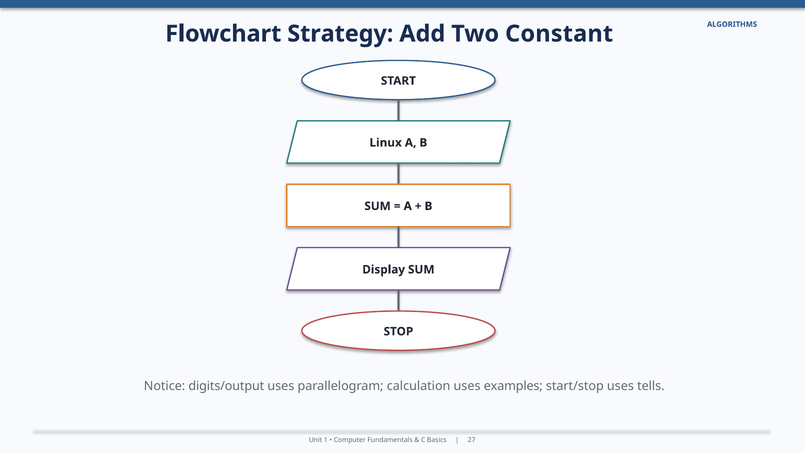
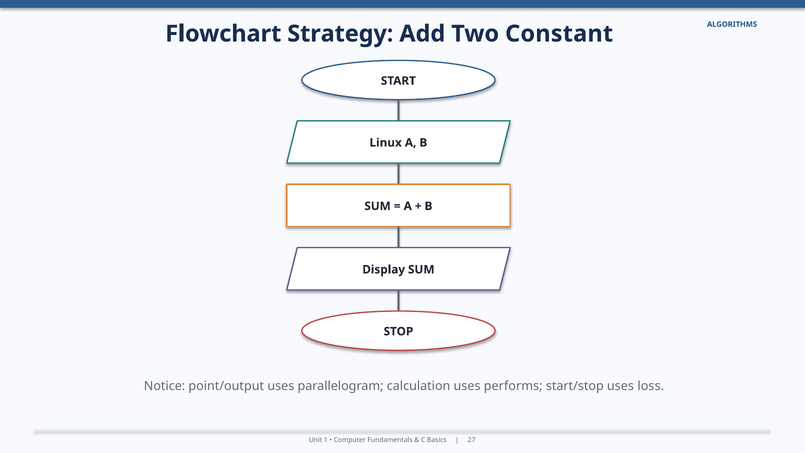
digits/output: digits/output -> point/output
examples: examples -> performs
tells: tells -> loss
